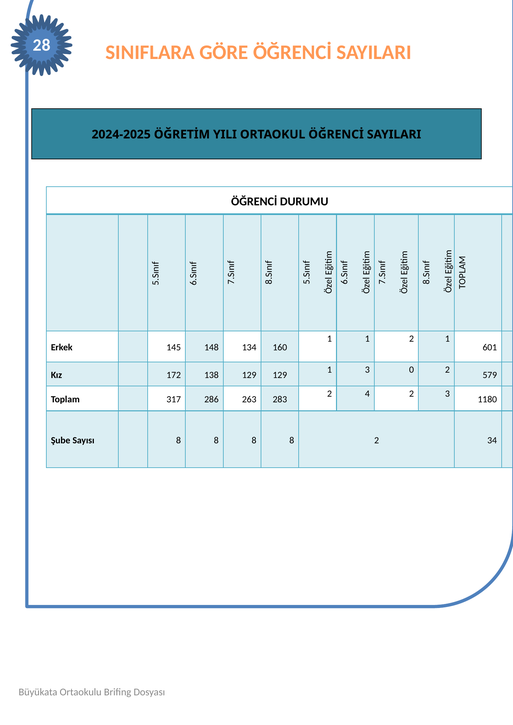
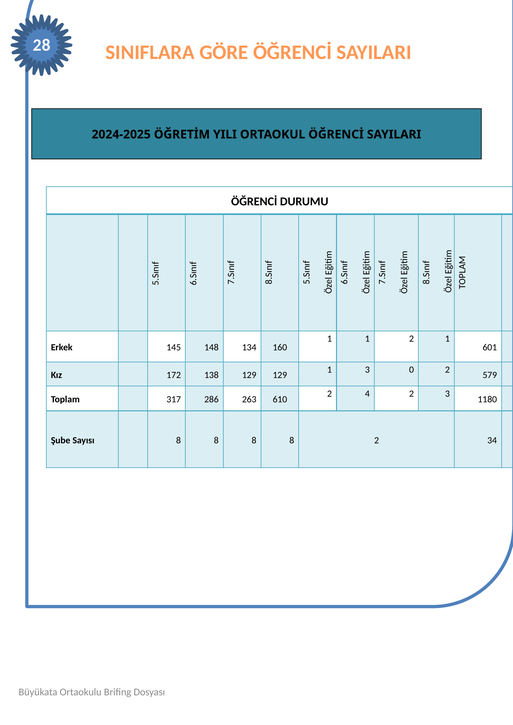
283: 283 -> 610
